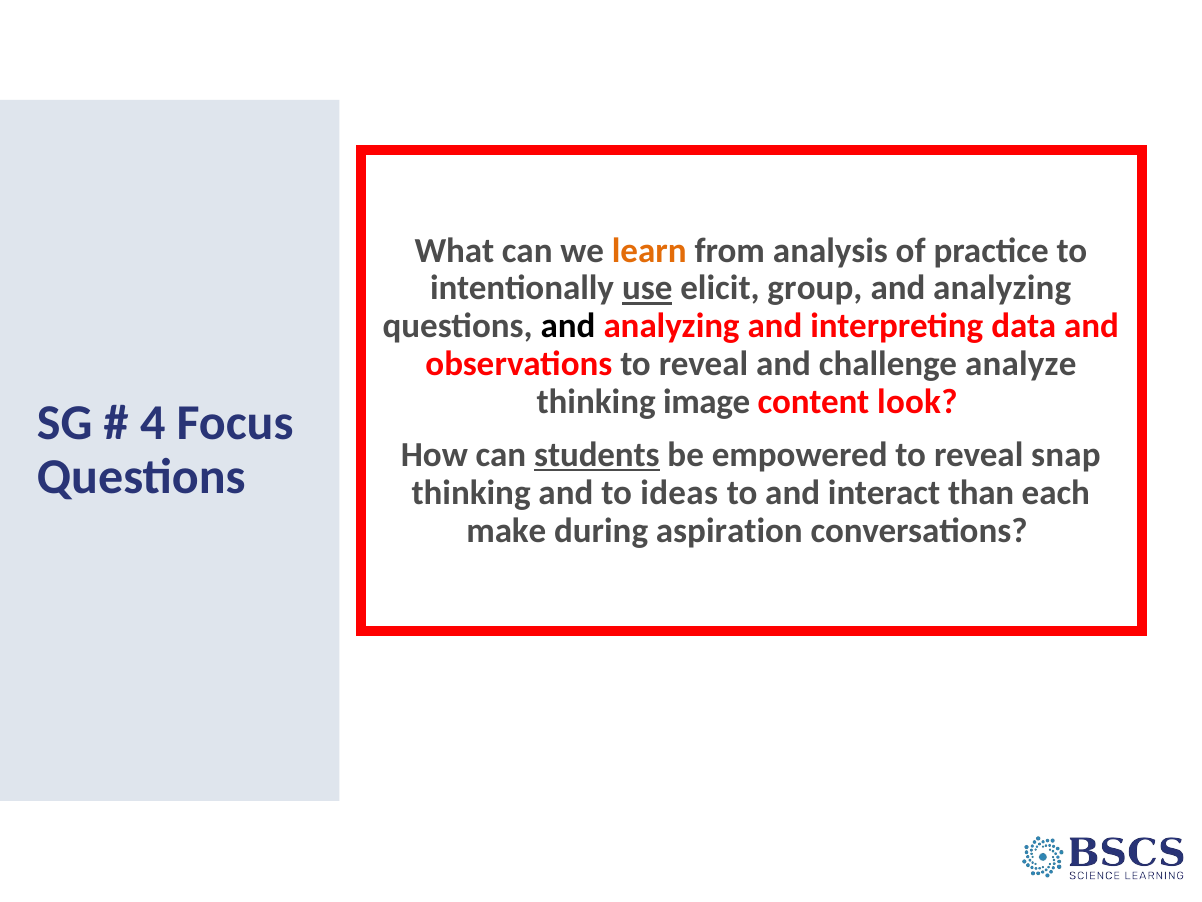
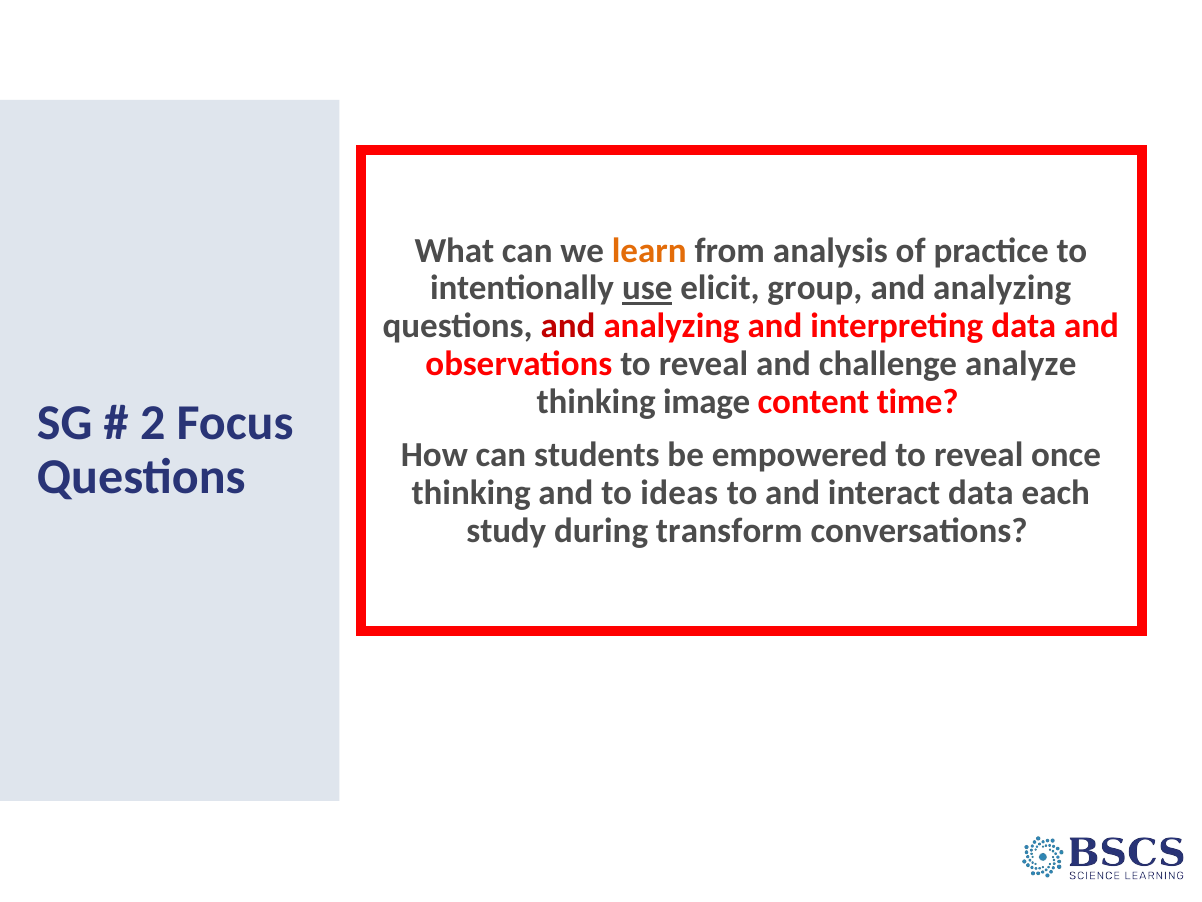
and at (568, 326) colour: black -> red
look: look -> time
4: 4 -> 2
students underline: present -> none
snap: snap -> once
interact than: than -> data
make: make -> study
aspiration: aspiration -> transform
